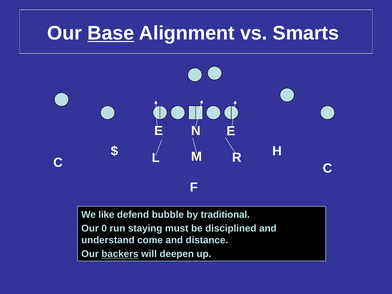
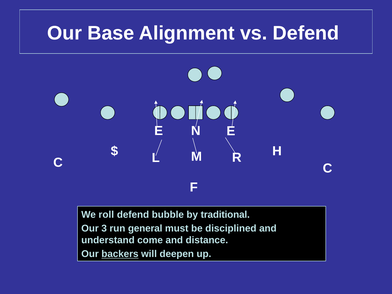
Base underline: present -> none
vs Smarts: Smarts -> Defend
like: like -> roll
0: 0 -> 3
staying: staying -> general
